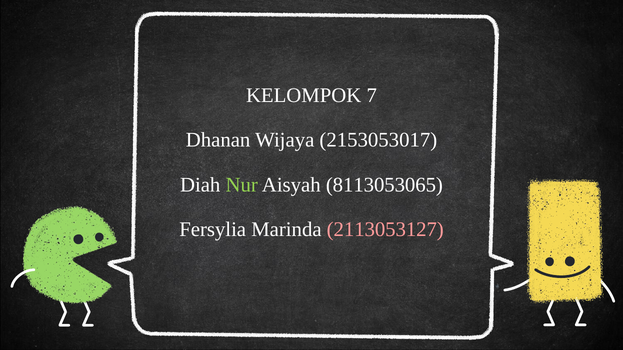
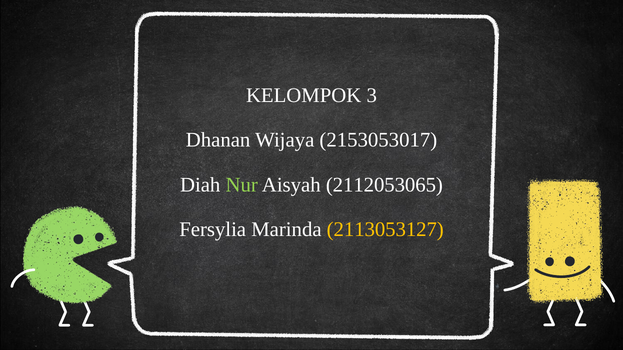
7: 7 -> 3
8113053065: 8113053065 -> 2112053065
2113053127 colour: pink -> yellow
